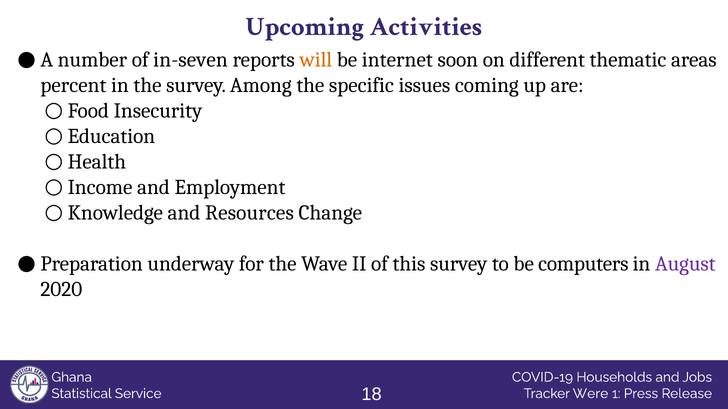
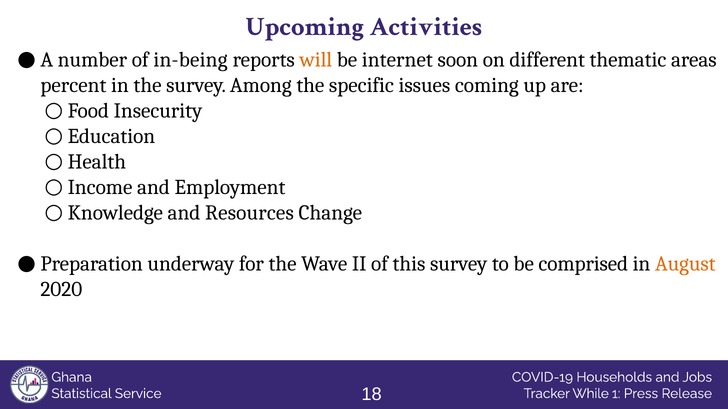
in-seven: in-seven -> in-being
computers: computers -> comprised
August colour: purple -> orange
Were: Were -> While
